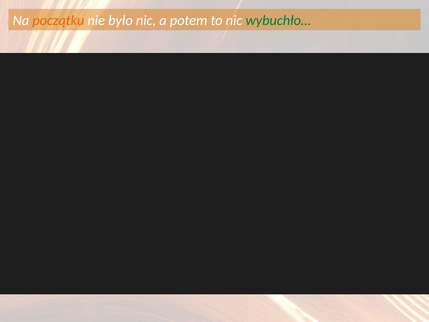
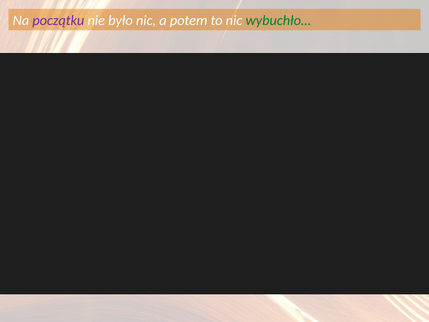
początku colour: orange -> purple
